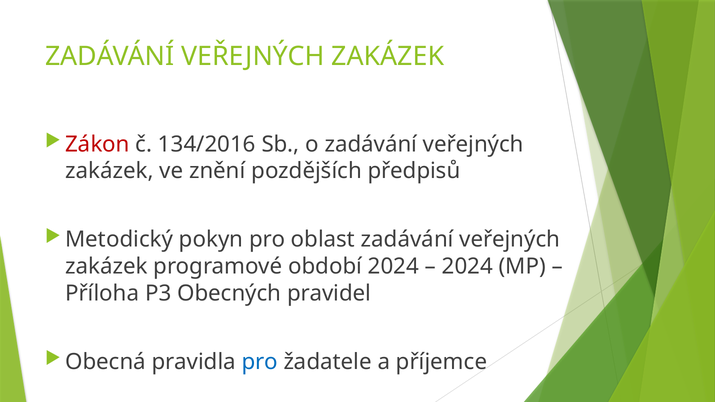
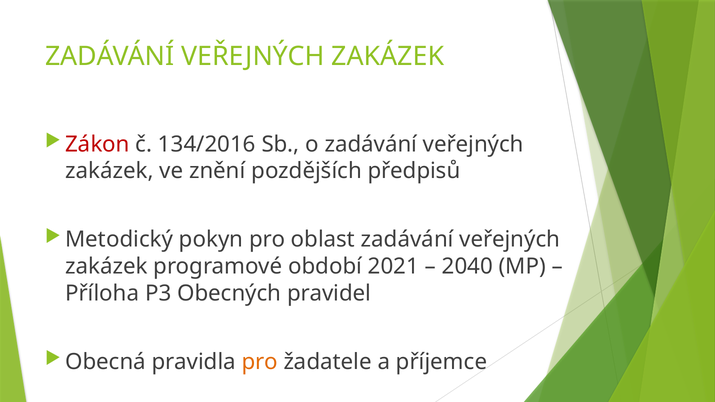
období 2024: 2024 -> 2021
2024 at (467, 267): 2024 -> 2040
pro at (260, 362) colour: blue -> orange
